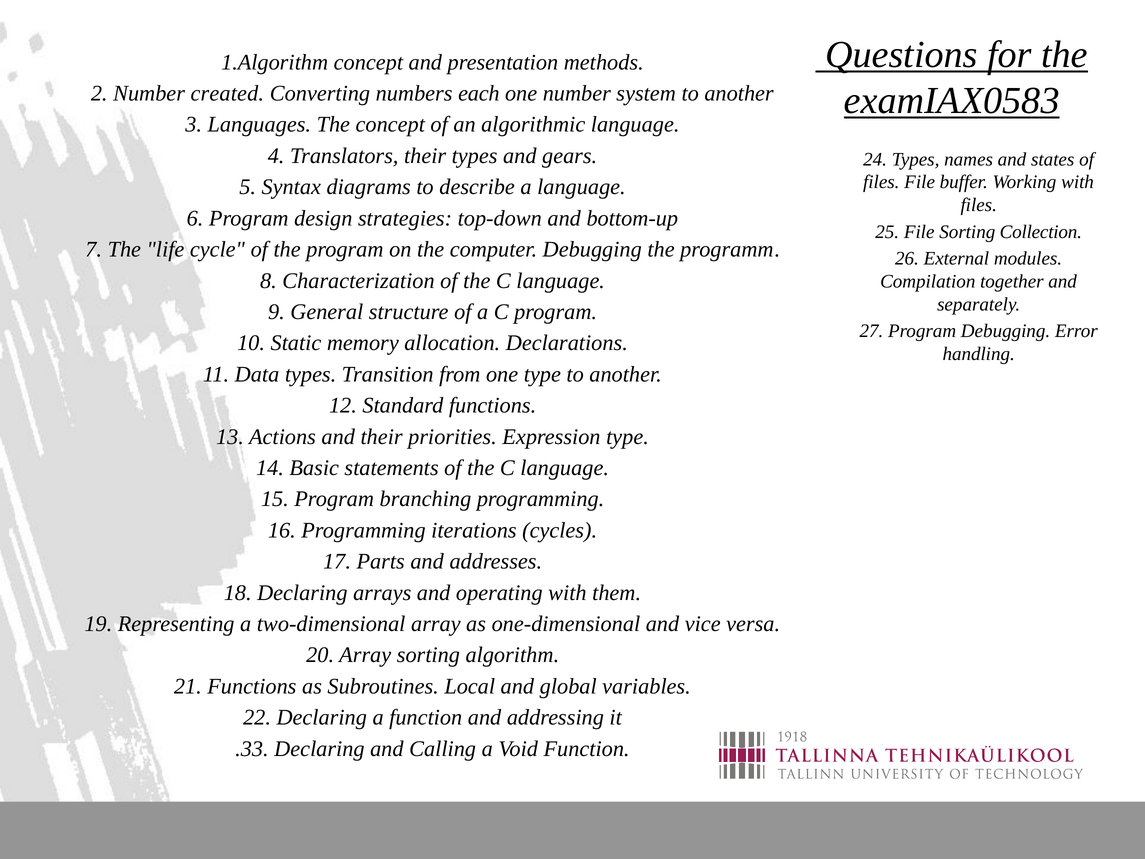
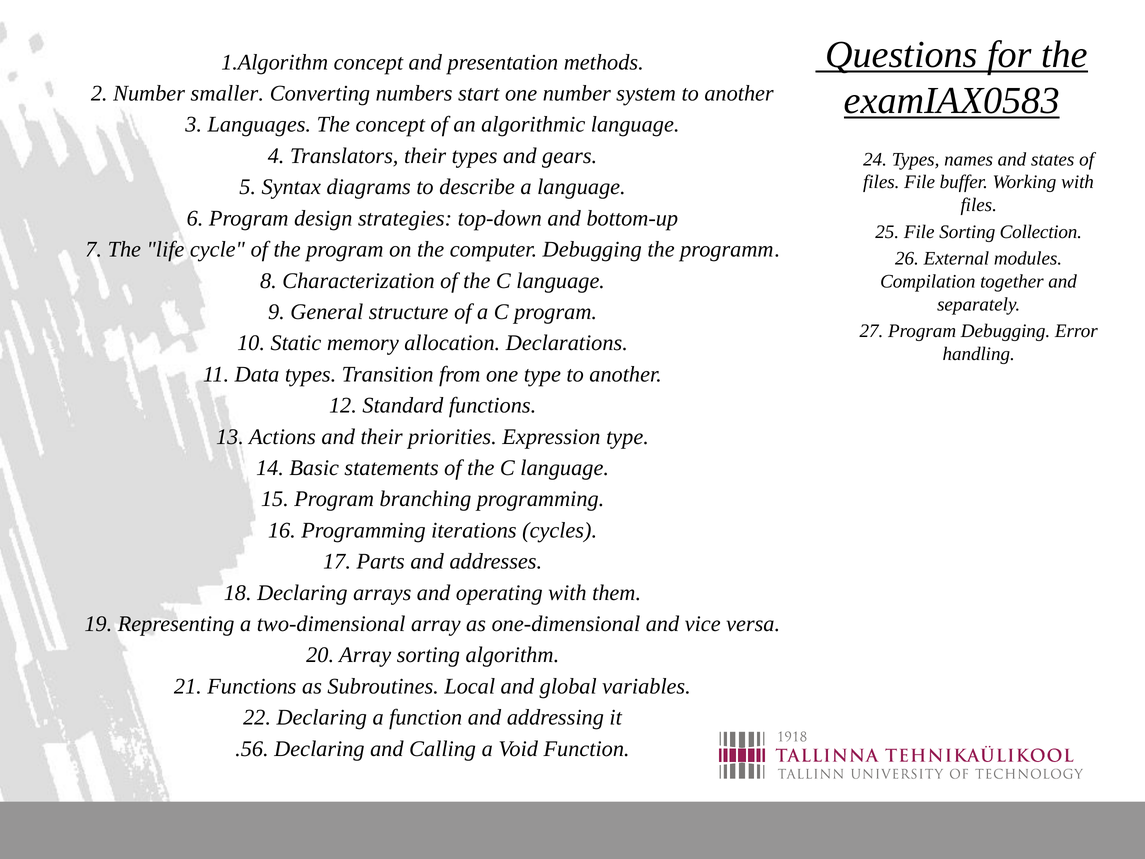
created: created -> smaller
each: each -> start
.33: .33 -> .56
